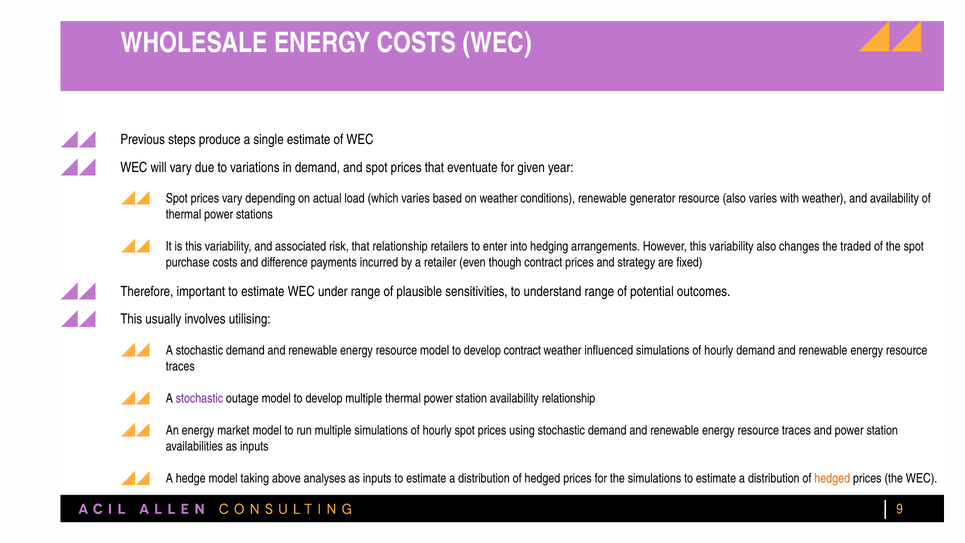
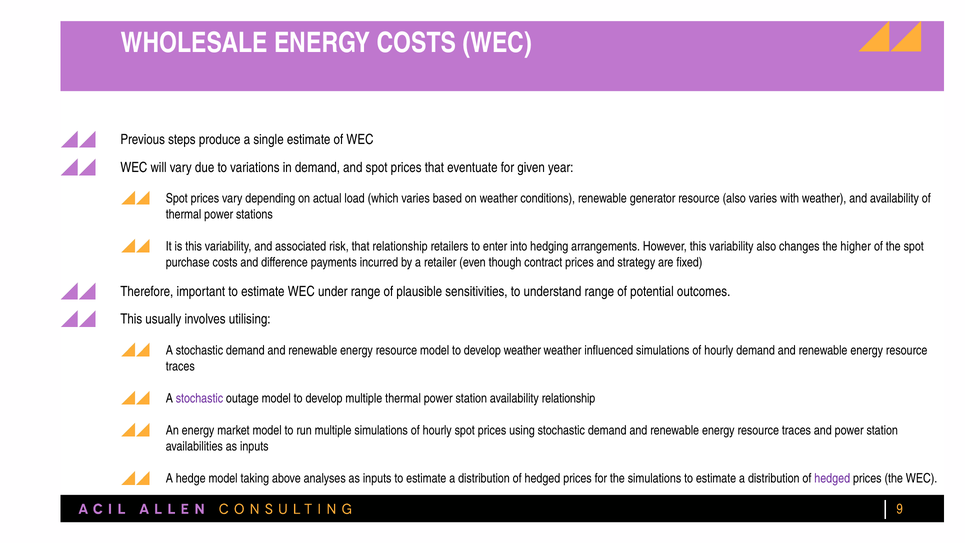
traded: traded -> higher
develop contract: contract -> weather
hedged at (832, 478) colour: orange -> purple
